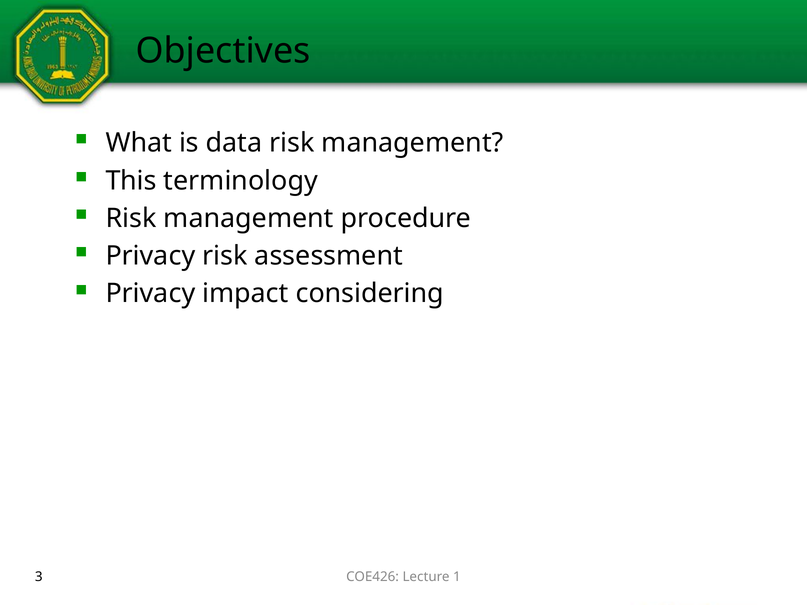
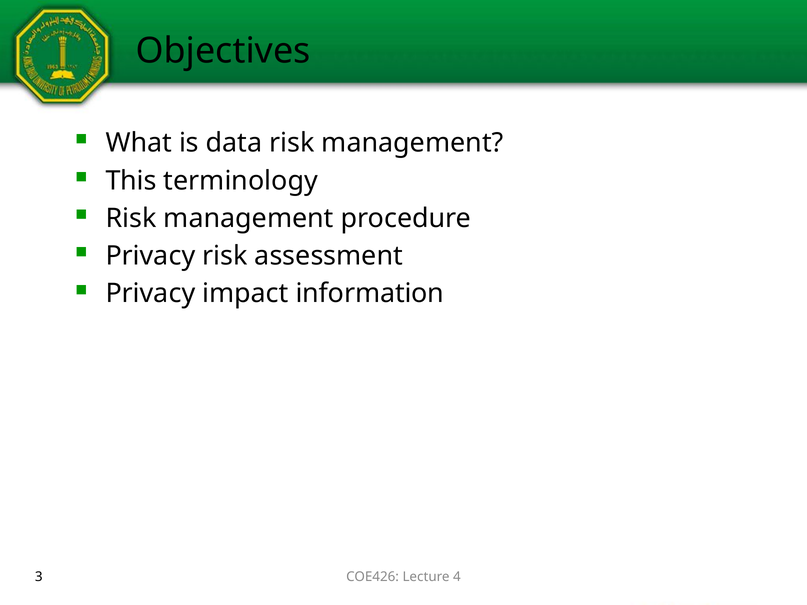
considering: considering -> information
1: 1 -> 4
